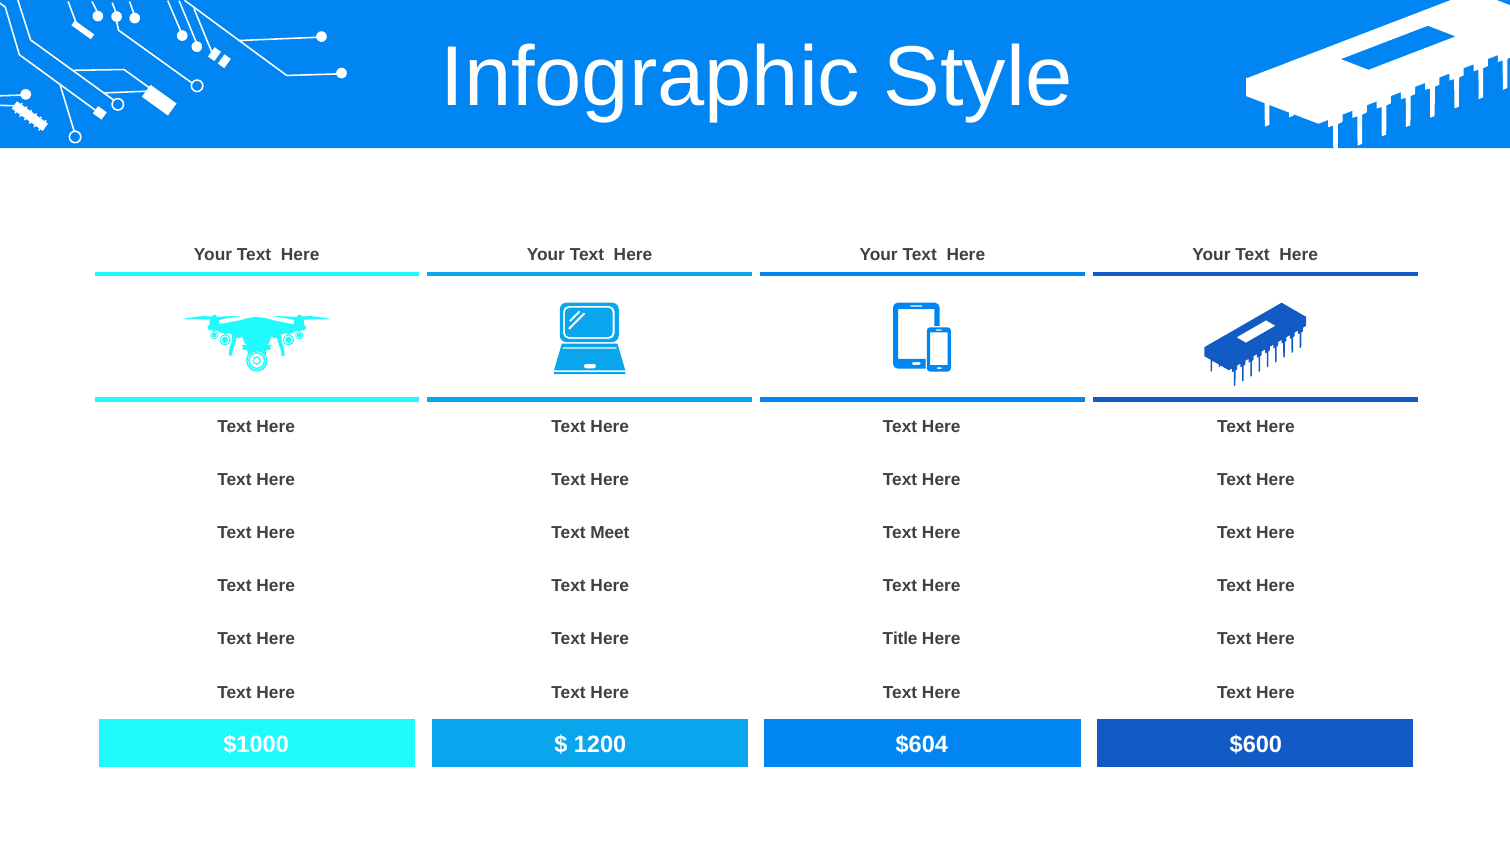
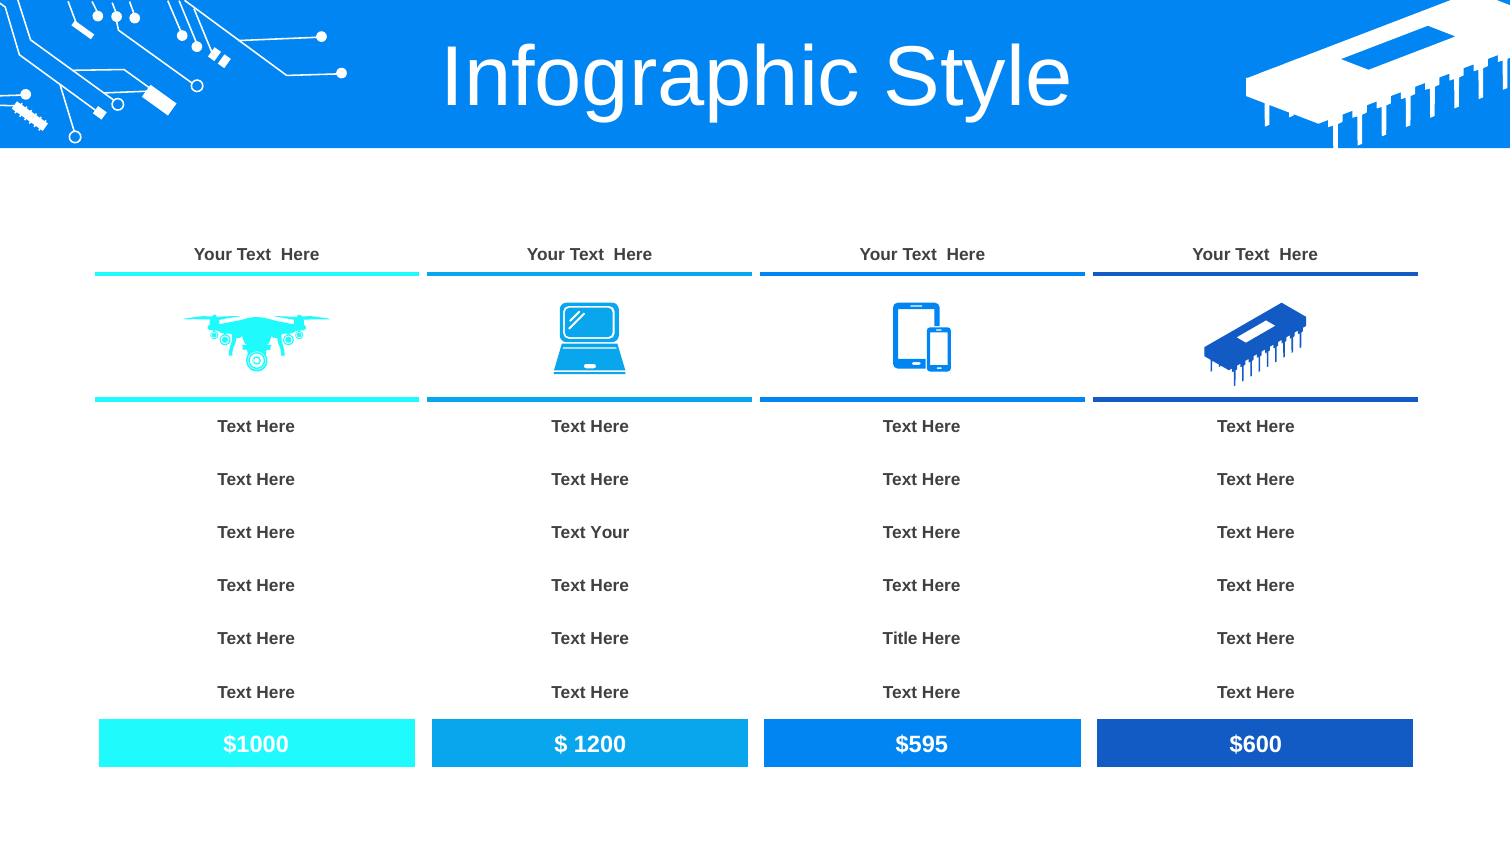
Text Meet: Meet -> Your
$604: $604 -> $595
